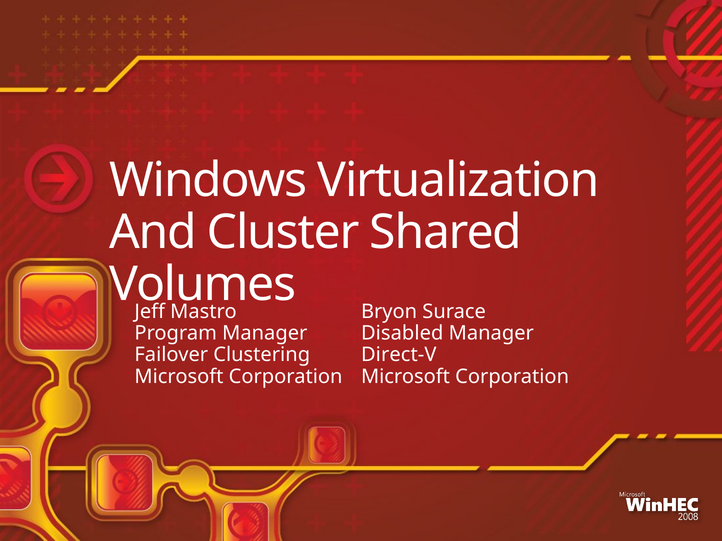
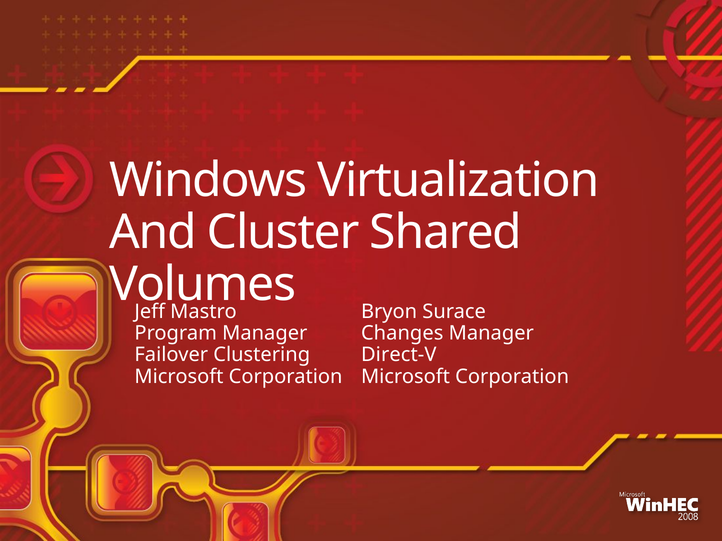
Disabled: Disabled -> Changes
